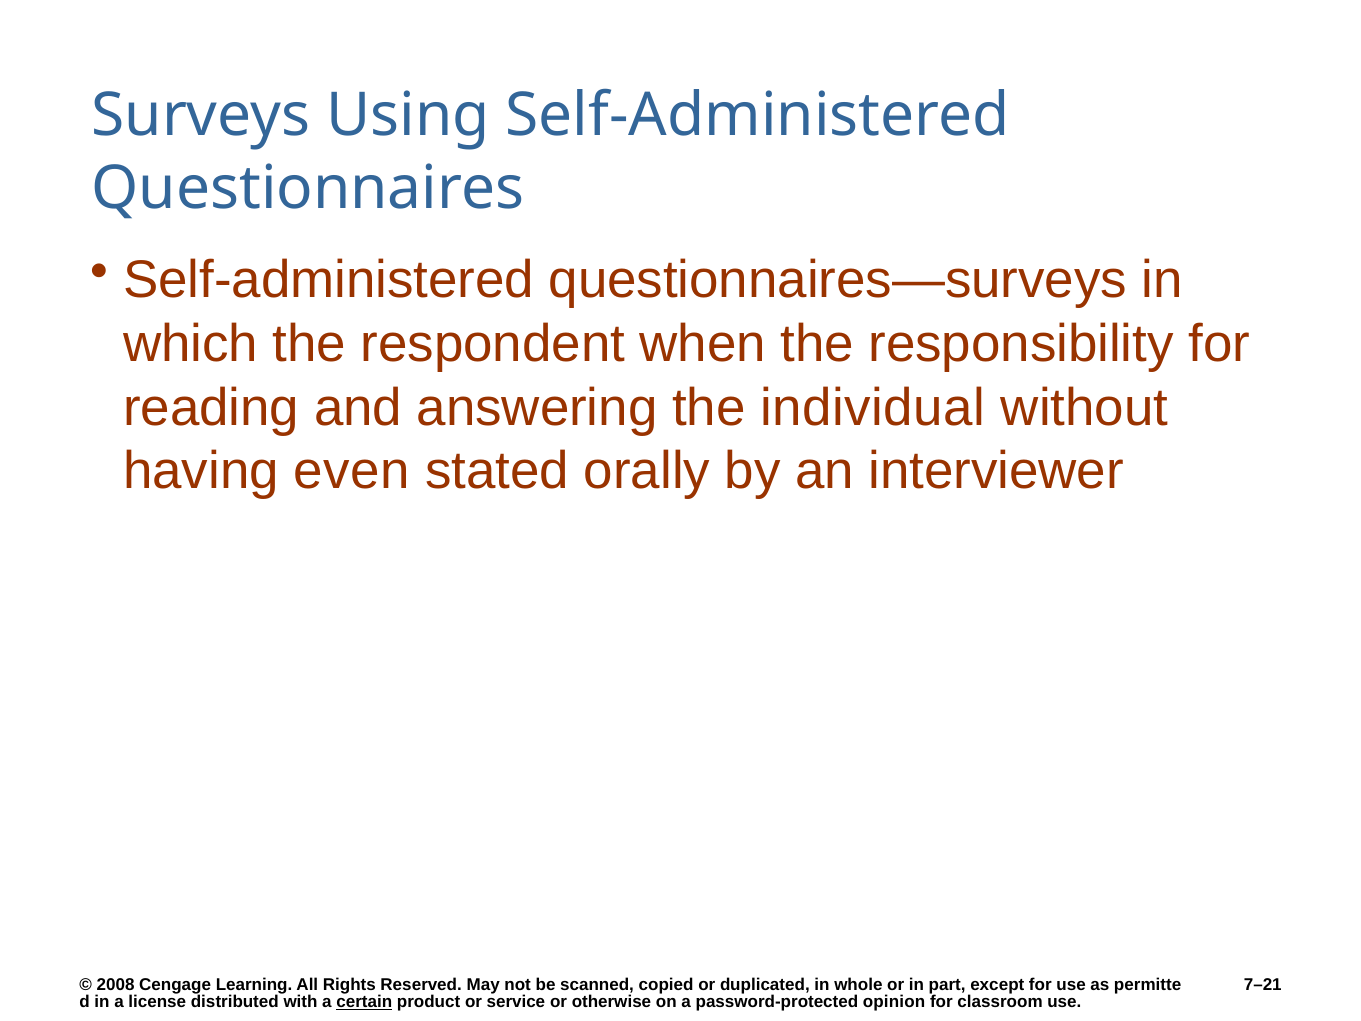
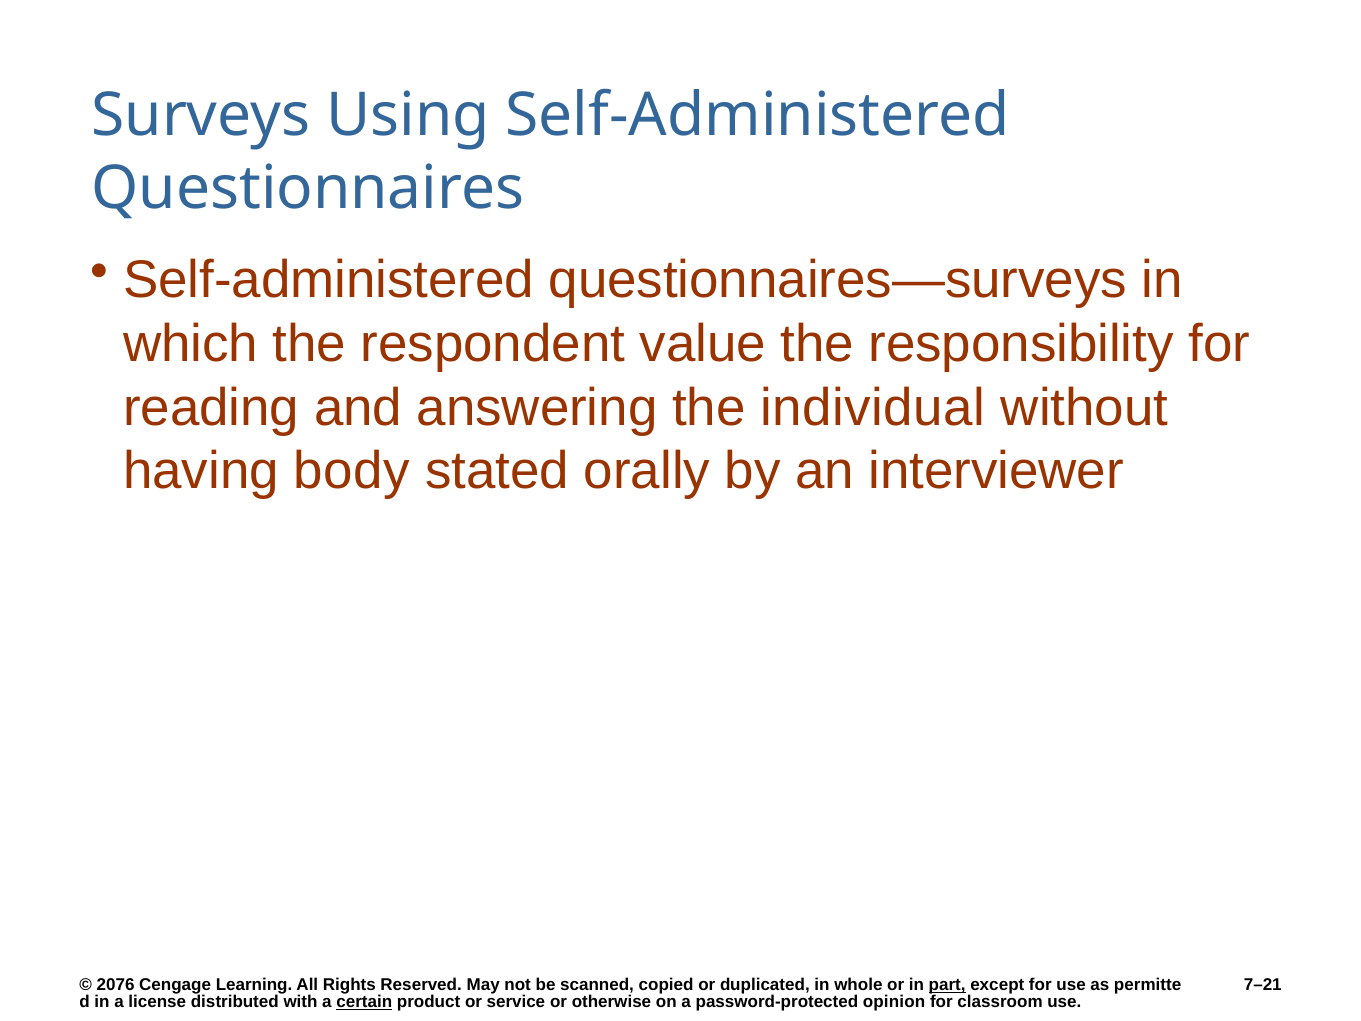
when: when -> value
even: even -> body
2008: 2008 -> 2076
part underline: none -> present
